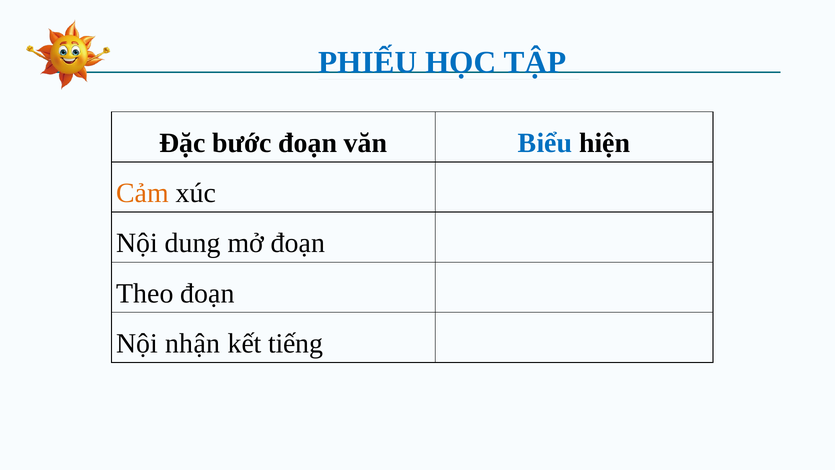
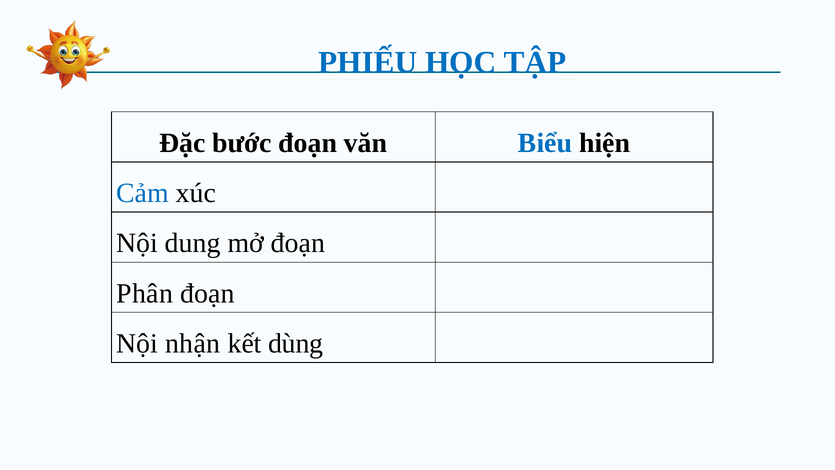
Cảm colour: orange -> blue
Theo: Theo -> Phân
tiếng: tiếng -> dùng
